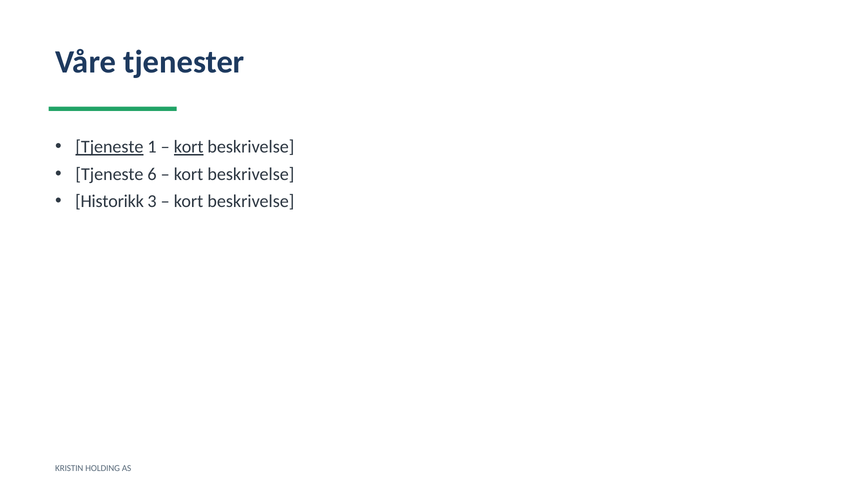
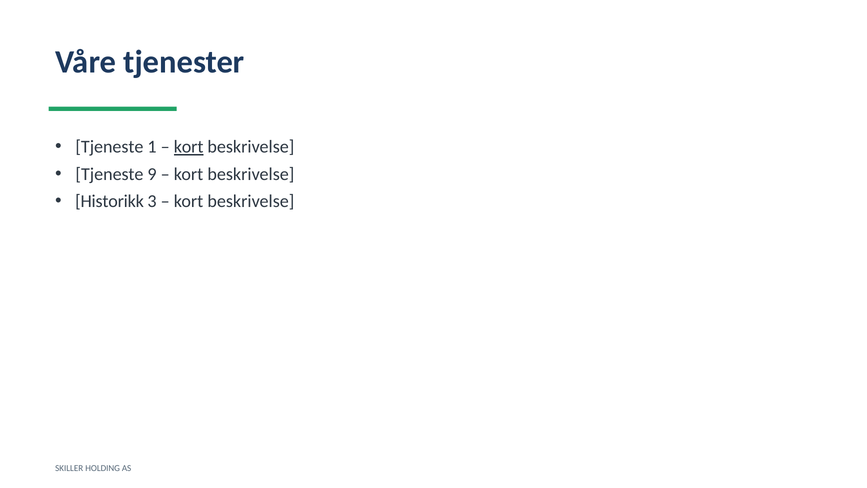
Tjeneste at (109, 147) underline: present -> none
6: 6 -> 9
KRISTIN: KRISTIN -> SKILLER
